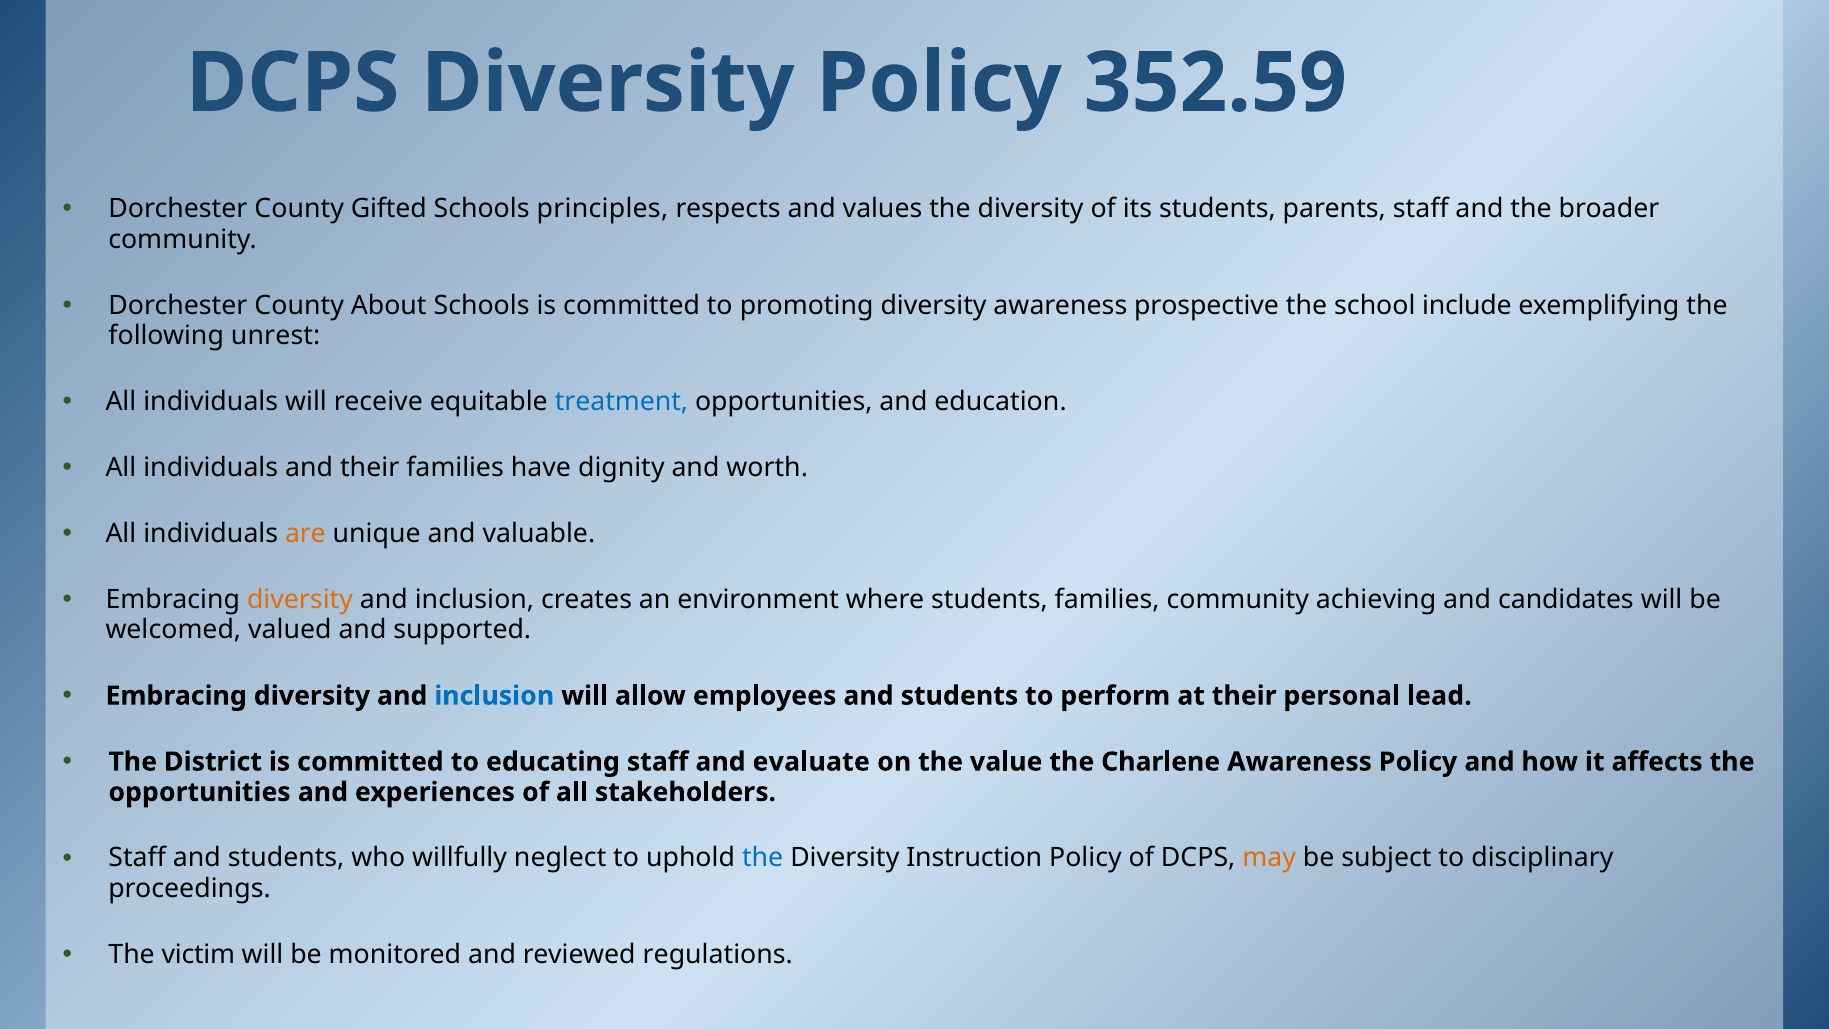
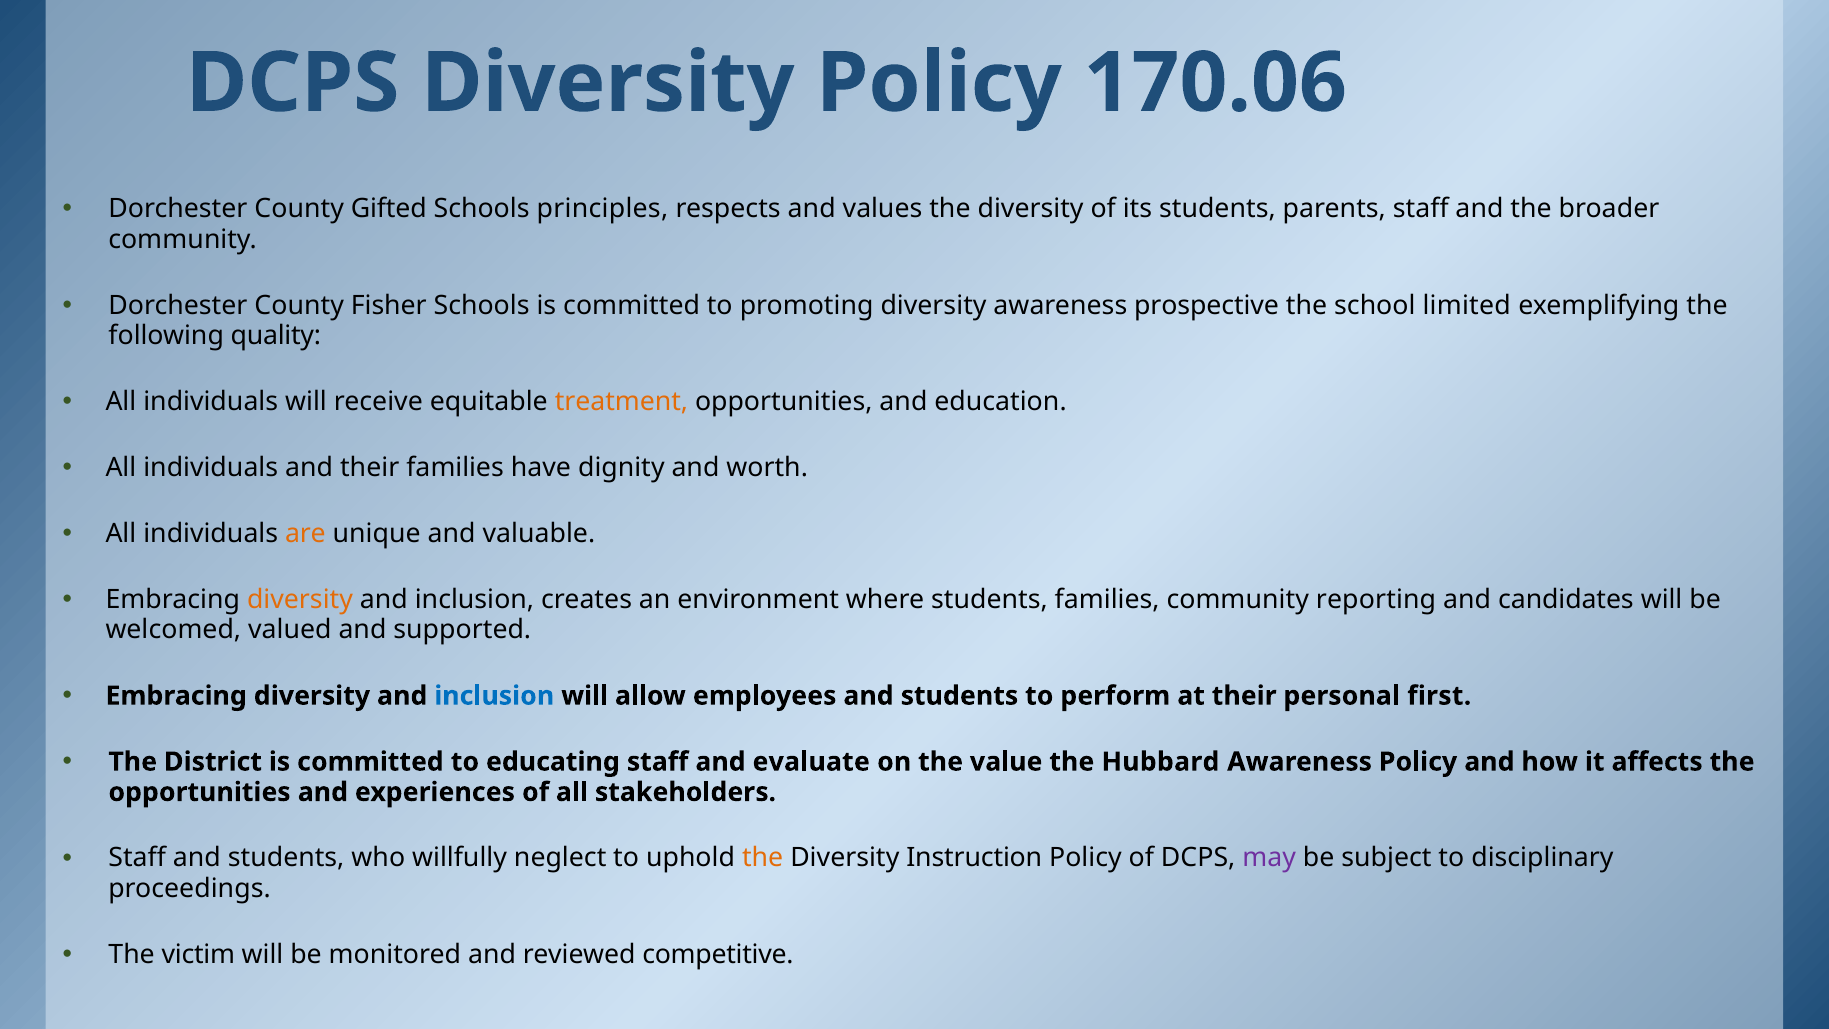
352.59: 352.59 -> 170.06
About: About -> Fisher
include: include -> limited
unrest: unrest -> quality
treatment colour: blue -> orange
achieving: achieving -> reporting
lead: lead -> first
Charlene: Charlene -> Hubbard
the at (763, 858) colour: blue -> orange
may colour: orange -> purple
regulations: regulations -> competitive
